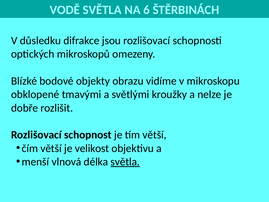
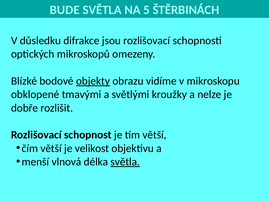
VODĚ: VODĚ -> BUDE
6: 6 -> 5
objekty underline: none -> present
